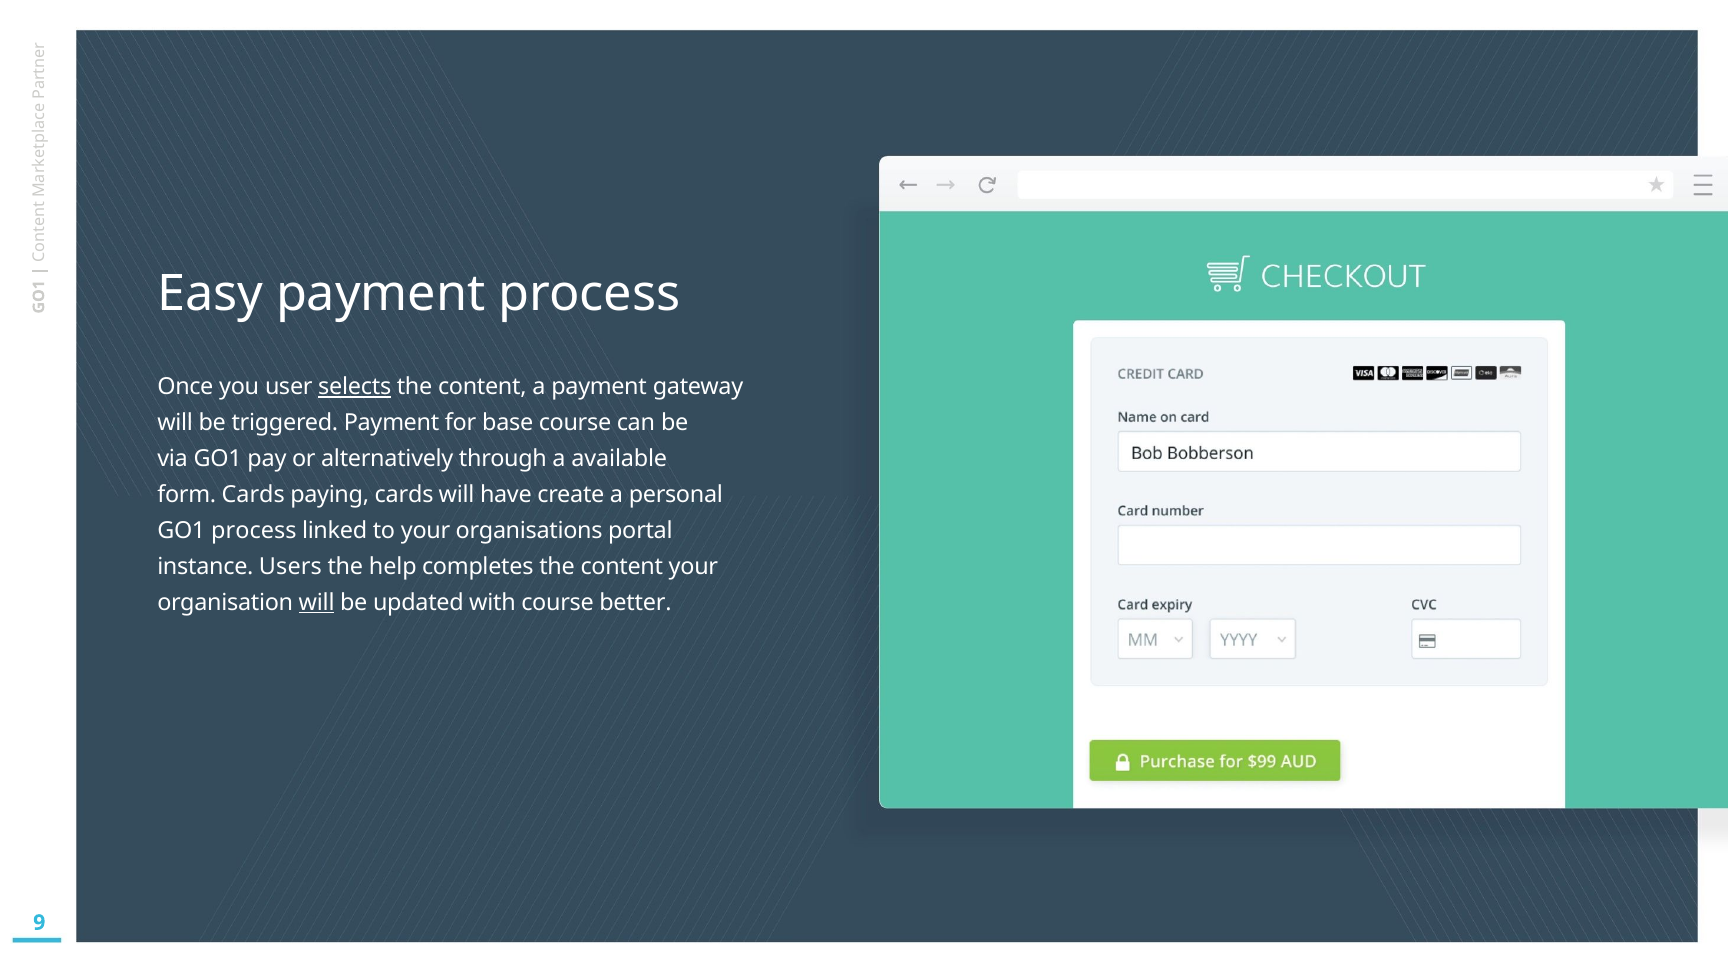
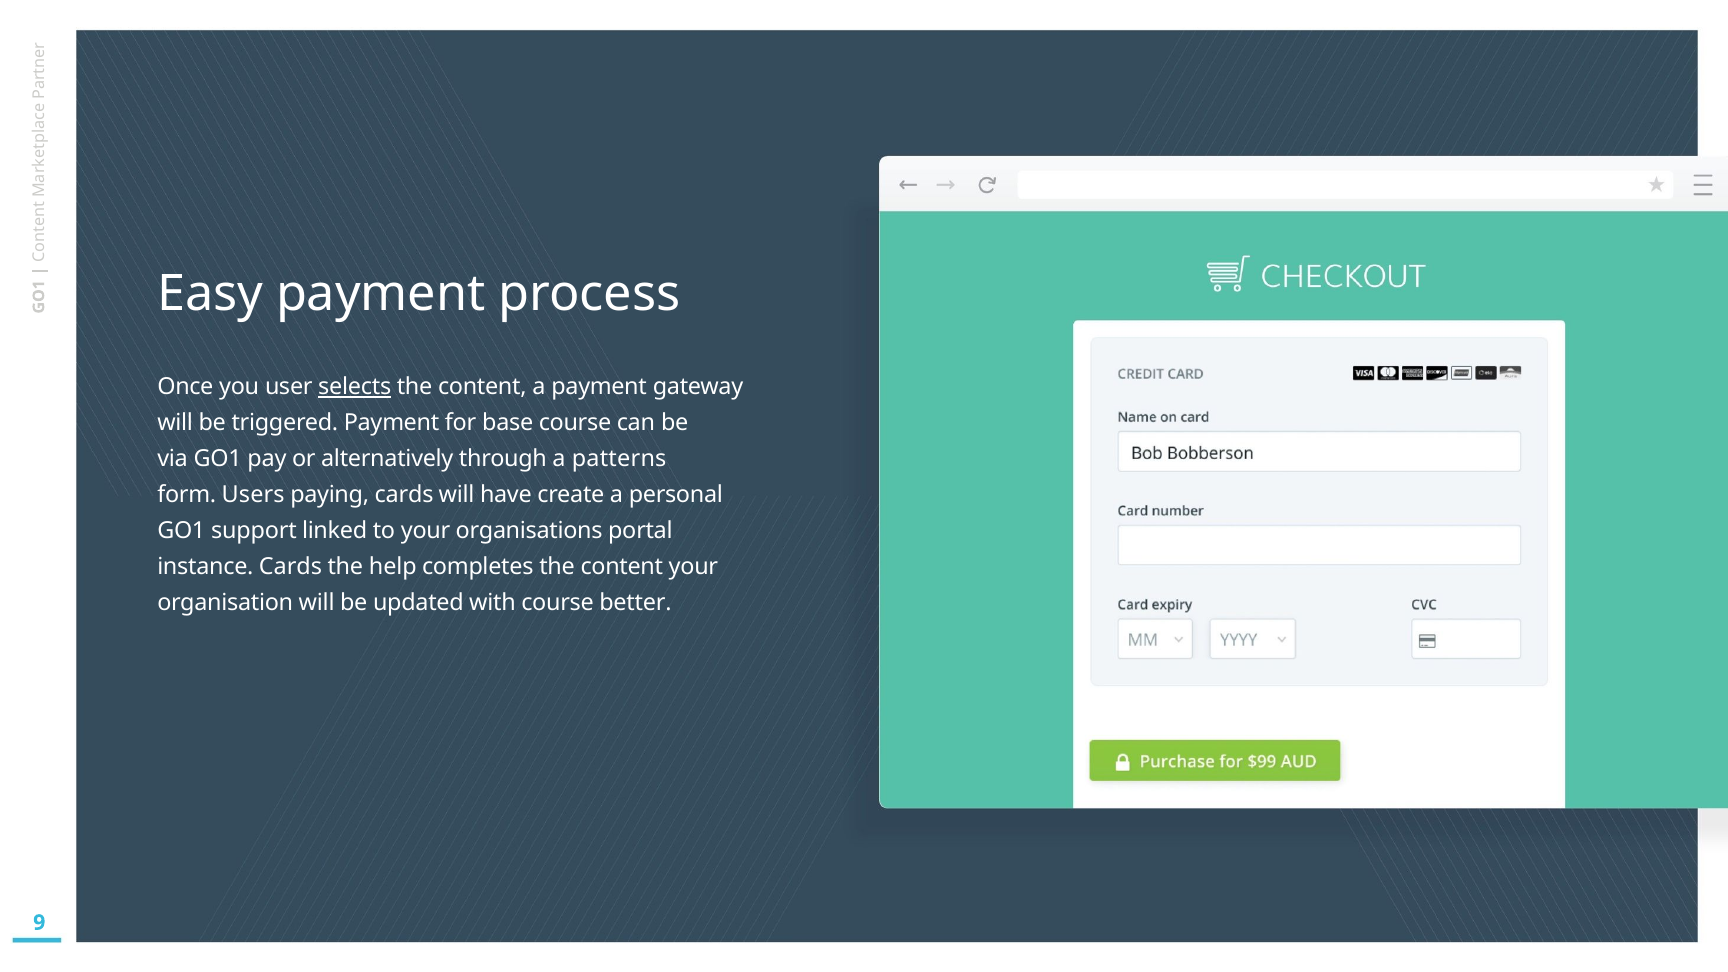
available: available -> patterns
form Cards: Cards -> Users
GO1 process: process -> support
instance Users: Users -> Cards
will at (317, 603) underline: present -> none
